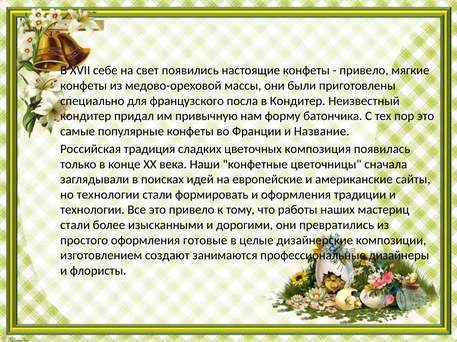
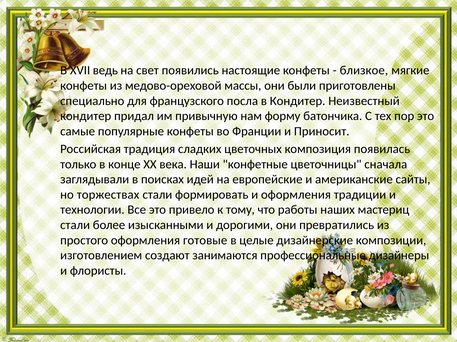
себе: себе -> ведь
привело at (364, 71): привело -> близкое
Название: Название -> Приносит
но технологии: технологии -> торжествах
